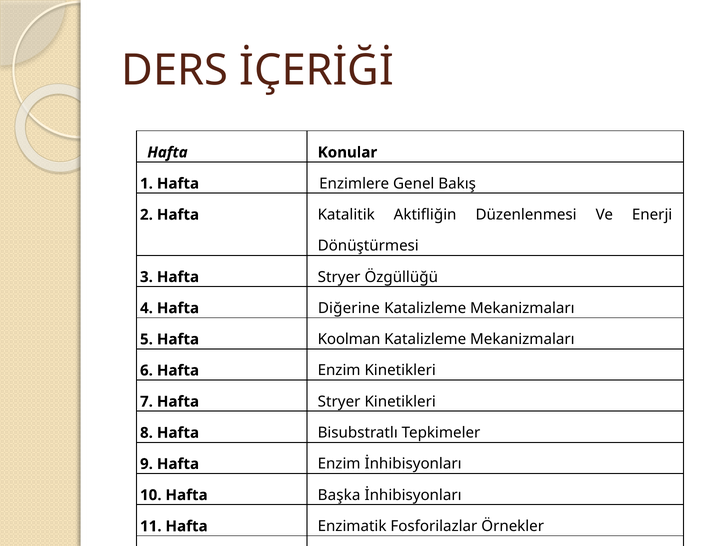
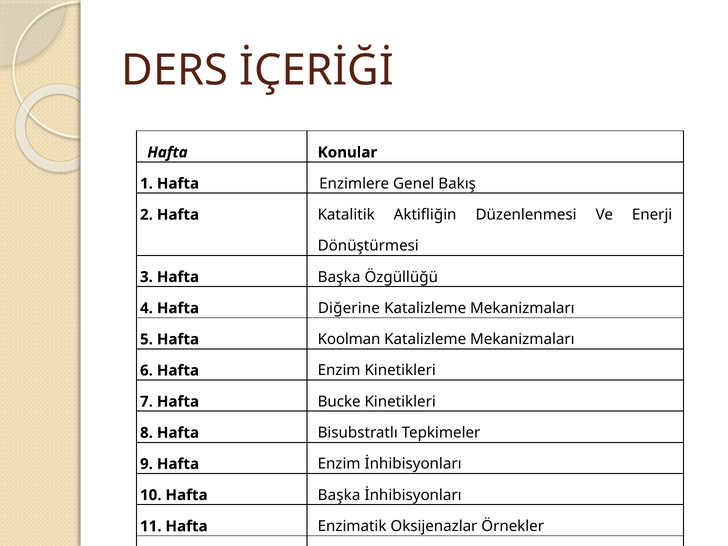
3 Hafta Stryer: Stryer -> Başka
7 Hafta Stryer: Stryer -> Bucke
Fosforilazlar: Fosforilazlar -> Oksijenazlar
